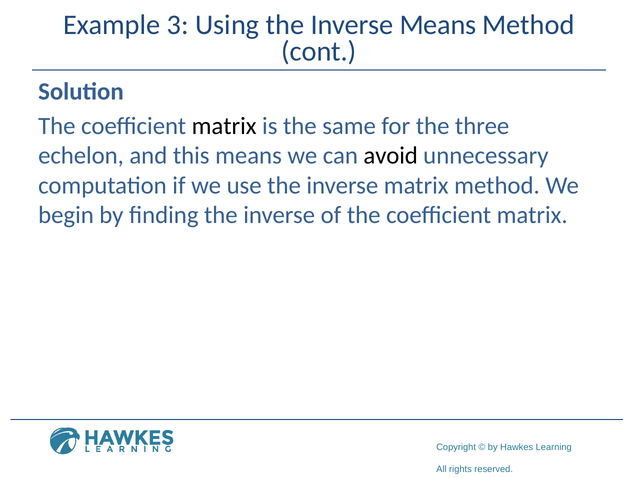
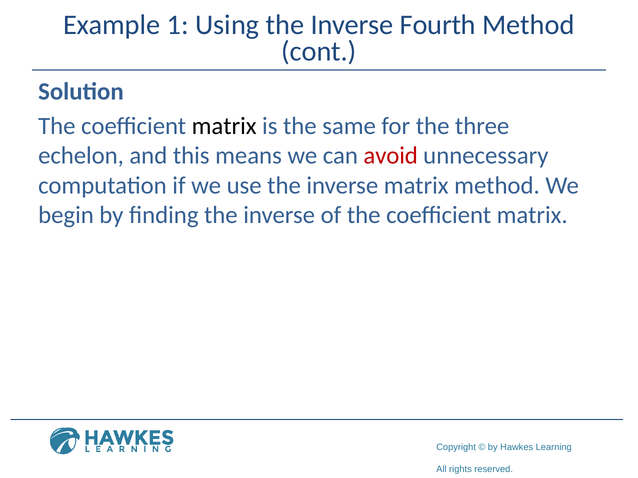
3: 3 -> 1
Inverse Means: Means -> Fourth
avoid colour: black -> red
